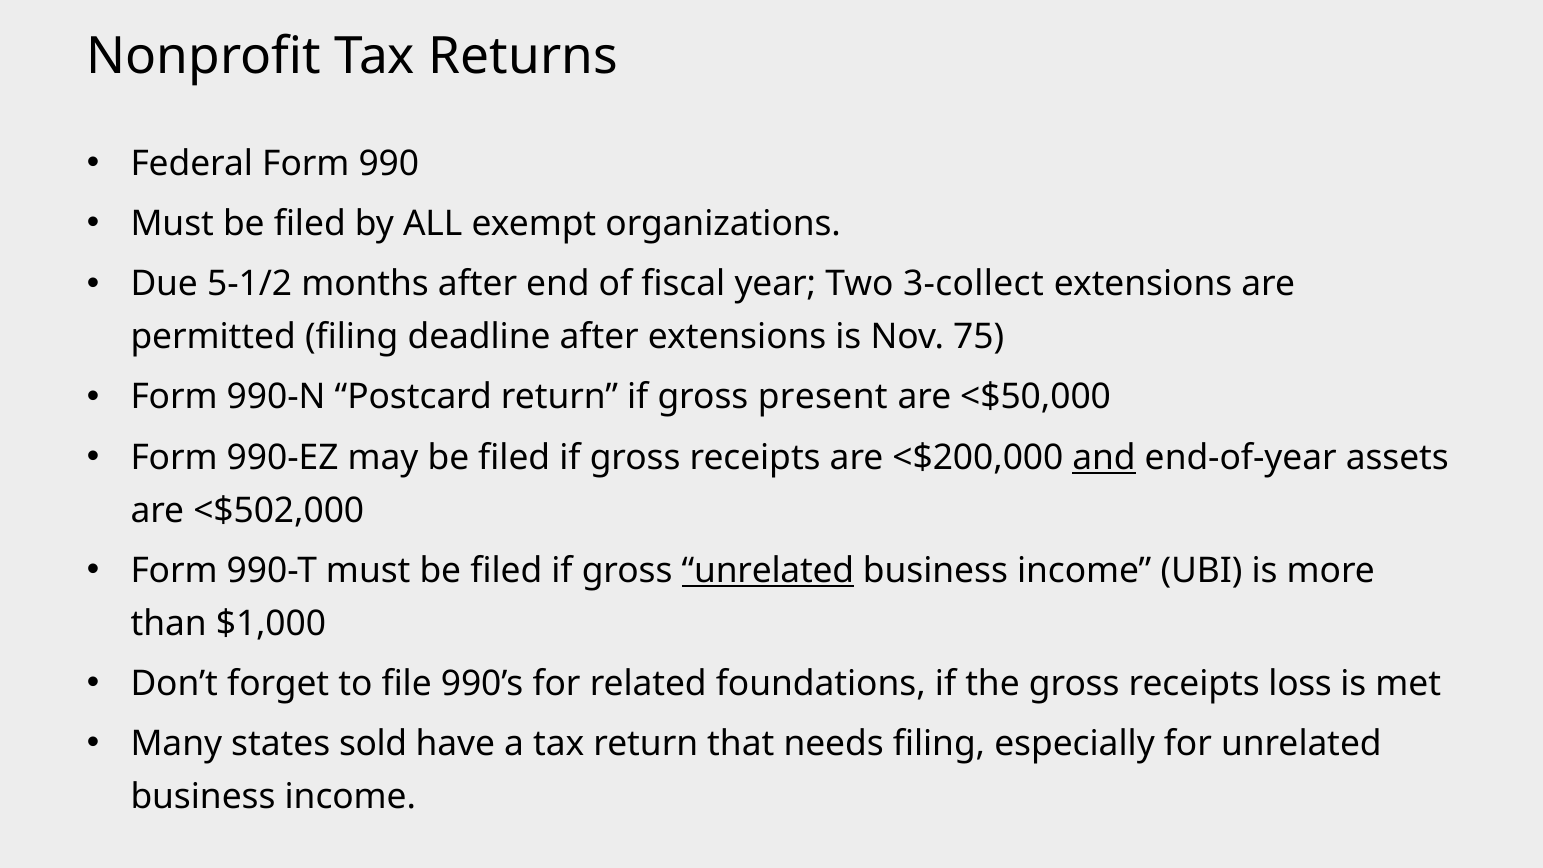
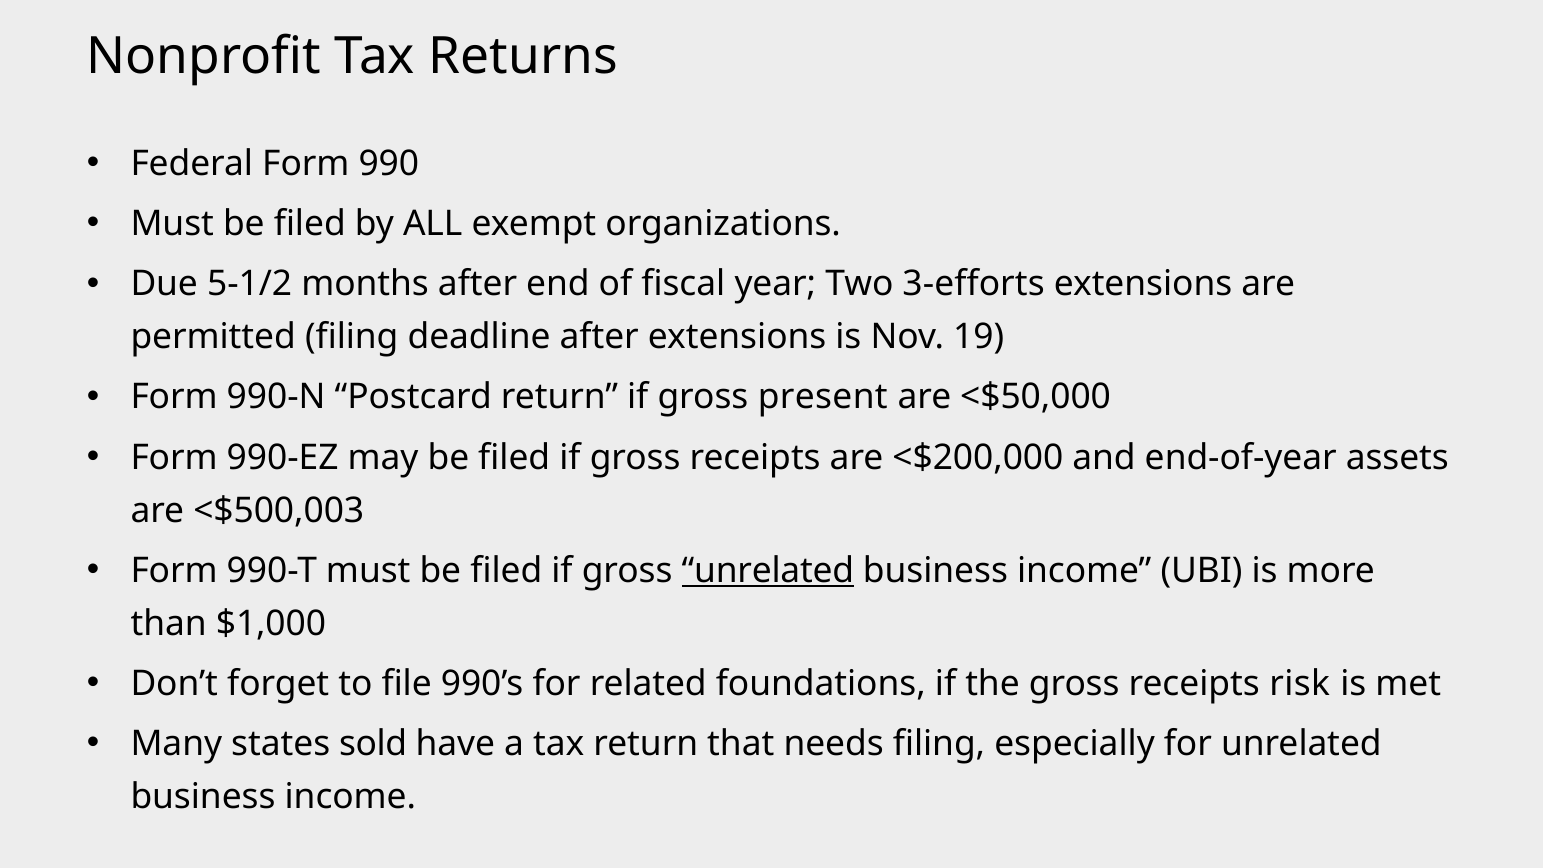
3-collect: 3-collect -> 3-efforts
75: 75 -> 19
and underline: present -> none
<$502,000: <$502,000 -> <$500,003
loss: loss -> risk
